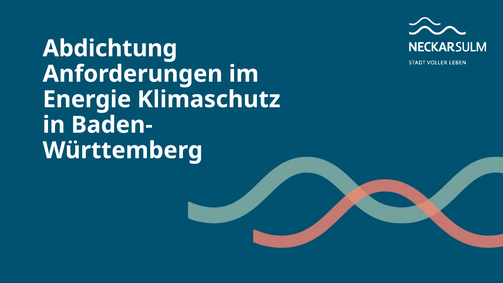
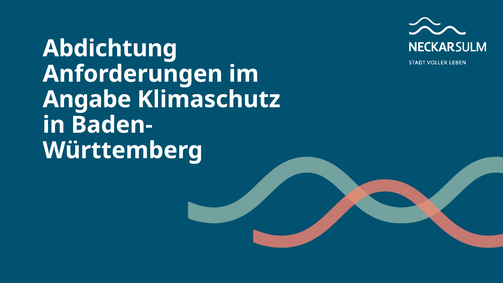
Energie: Energie -> Angabe
